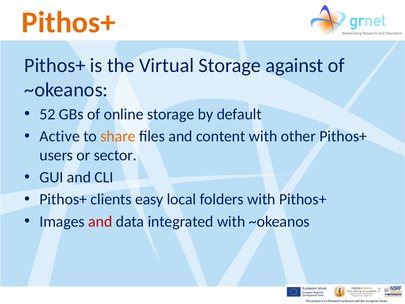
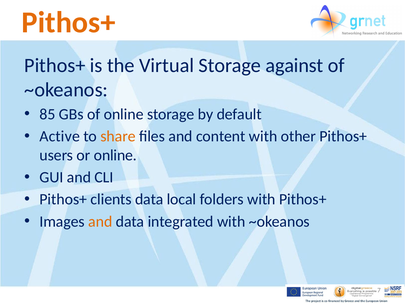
52: 52 -> 85
or sector: sector -> online
clients easy: easy -> data
and at (100, 221) colour: red -> orange
